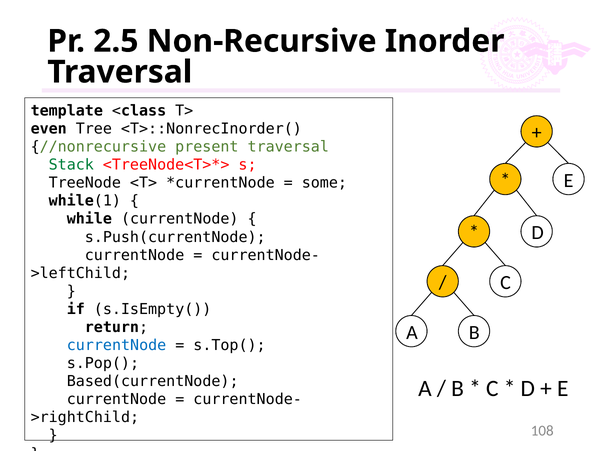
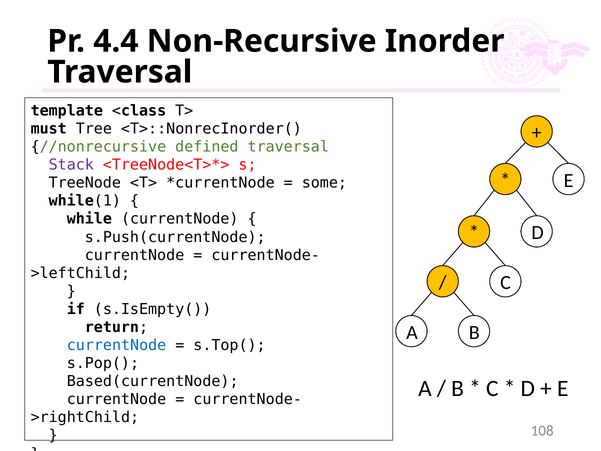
2.5: 2.5 -> 4.4
even: even -> must
present: present -> defined
Stack colour: green -> purple
